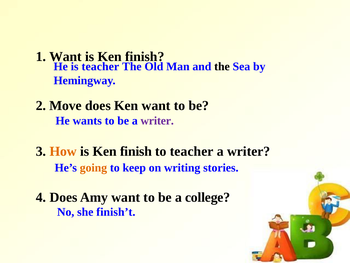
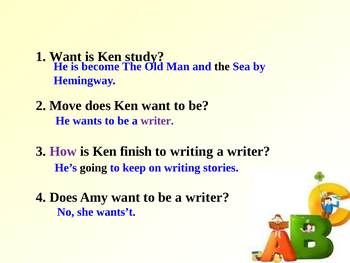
finish at (145, 56): finish -> study
is teacher: teacher -> become
How colour: orange -> purple
to teacher: teacher -> writing
going colour: orange -> black
college at (208, 197): college -> writer
finish’t: finish’t -> wants’t
